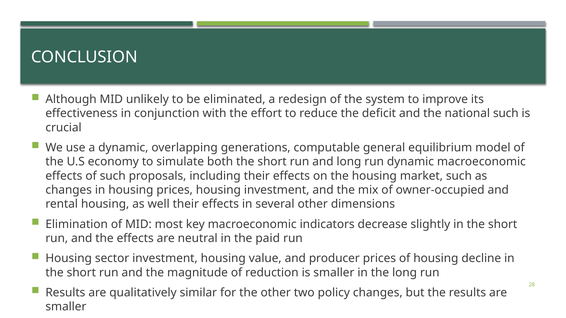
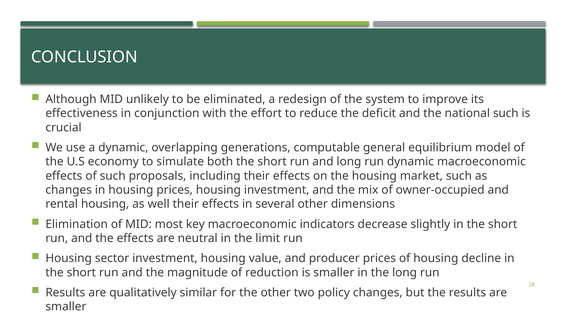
paid: paid -> limit
